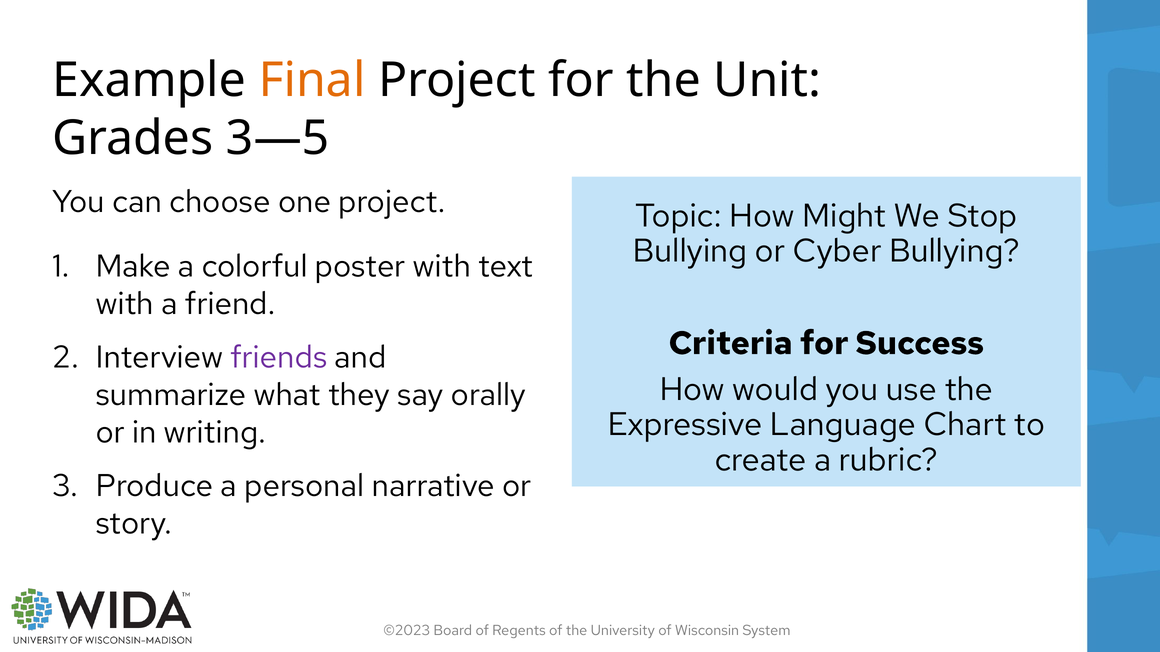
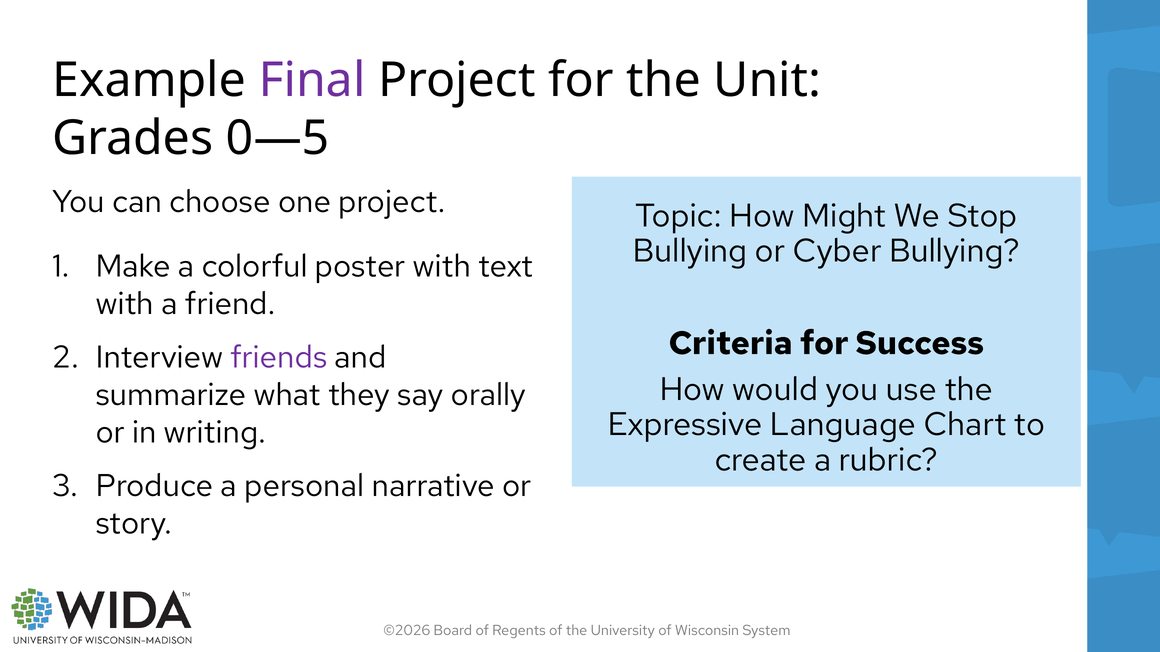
Final colour: orange -> purple
3—5: 3—5 -> 0—5
©2023: ©2023 -> ©2026
